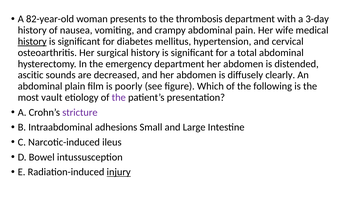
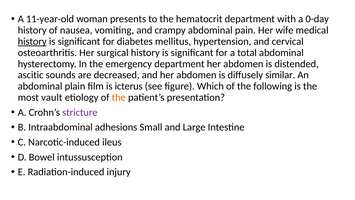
82-year-old: 82-year-old -> 11-year-old
thrombosis: thrombosis -> hematocrit
3-day: 3-day -> 0-day
clearly: clearly -> similar
poorly: poorly -> icterus
the at (119, 97) colour: purple -> orange
injury underline: present -> none
